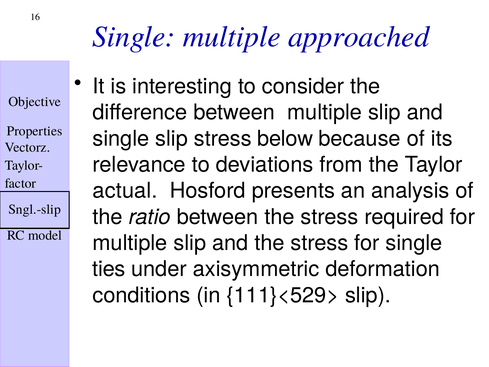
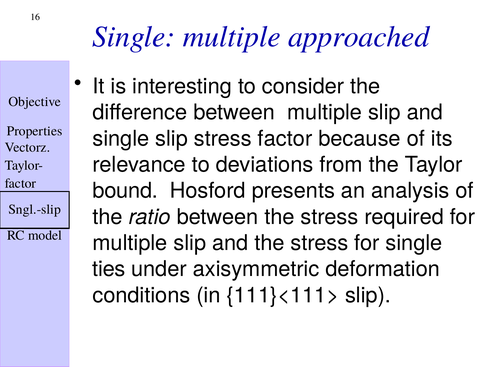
stress below: below -> factor
actual: actual -> bound
111}<529>: 111}<529> -> 111}<111>
